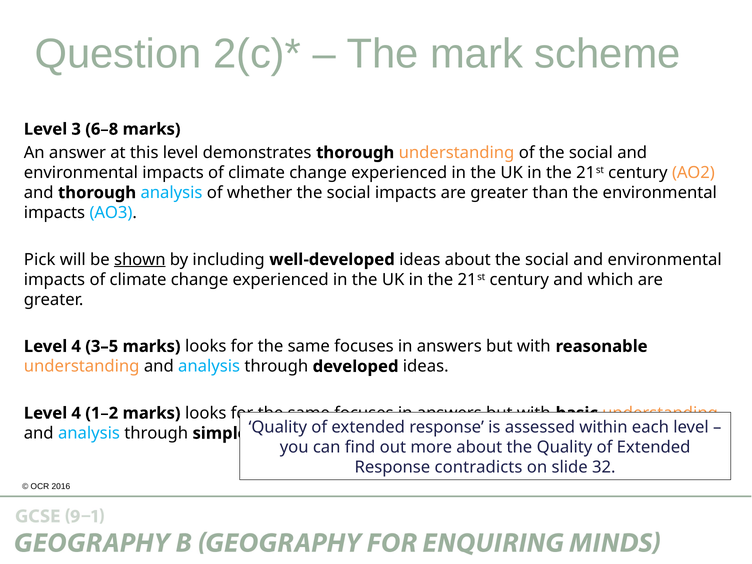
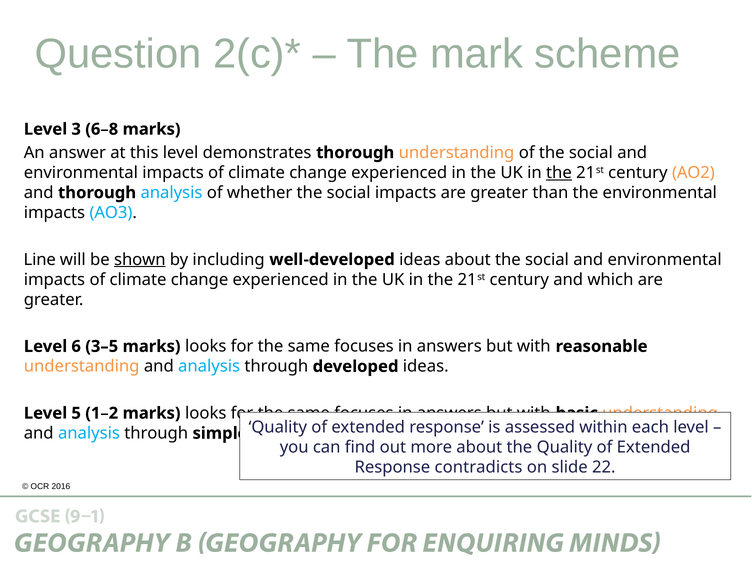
the at (559, 173) underline: none -> present
Pick: Pick -> Line
4 at (76, 346): 4 -> 6
4 at (76, 413): 4 -> 5
32: 32 -> 22
